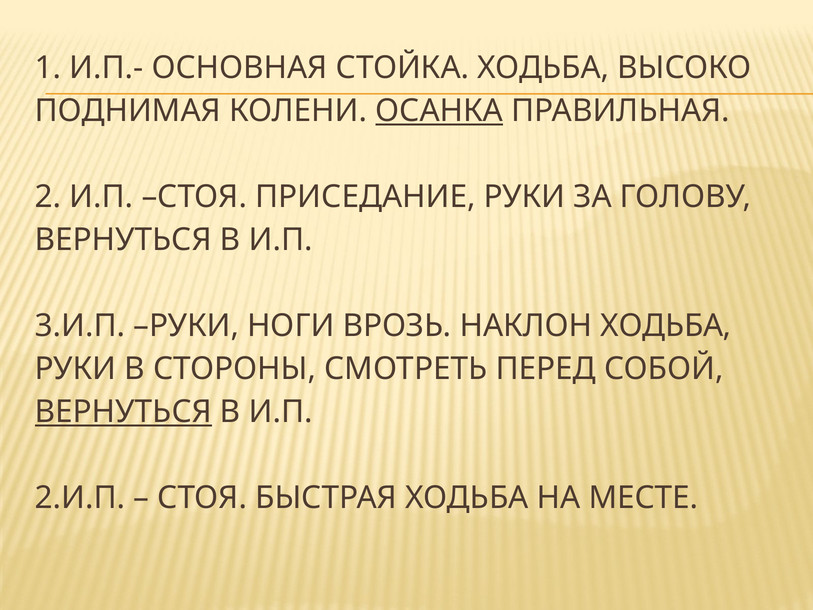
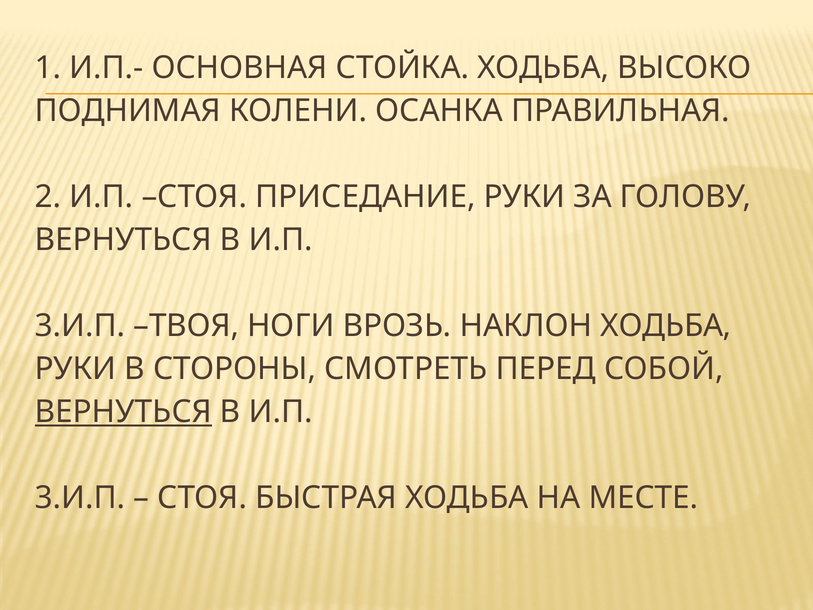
ОСАНКА underline: present -> none
3.И.П РУКИ: РУКИ -> ТВОЯ
2.И.П at (80, 497): 2.И.П -> 3.И.П
